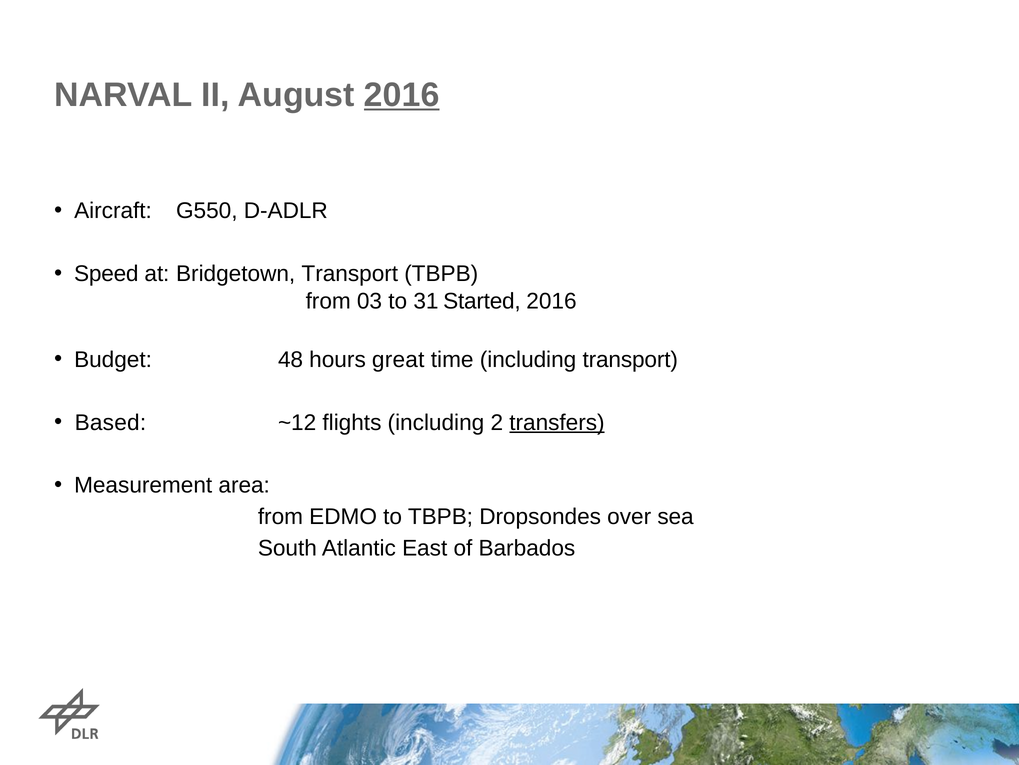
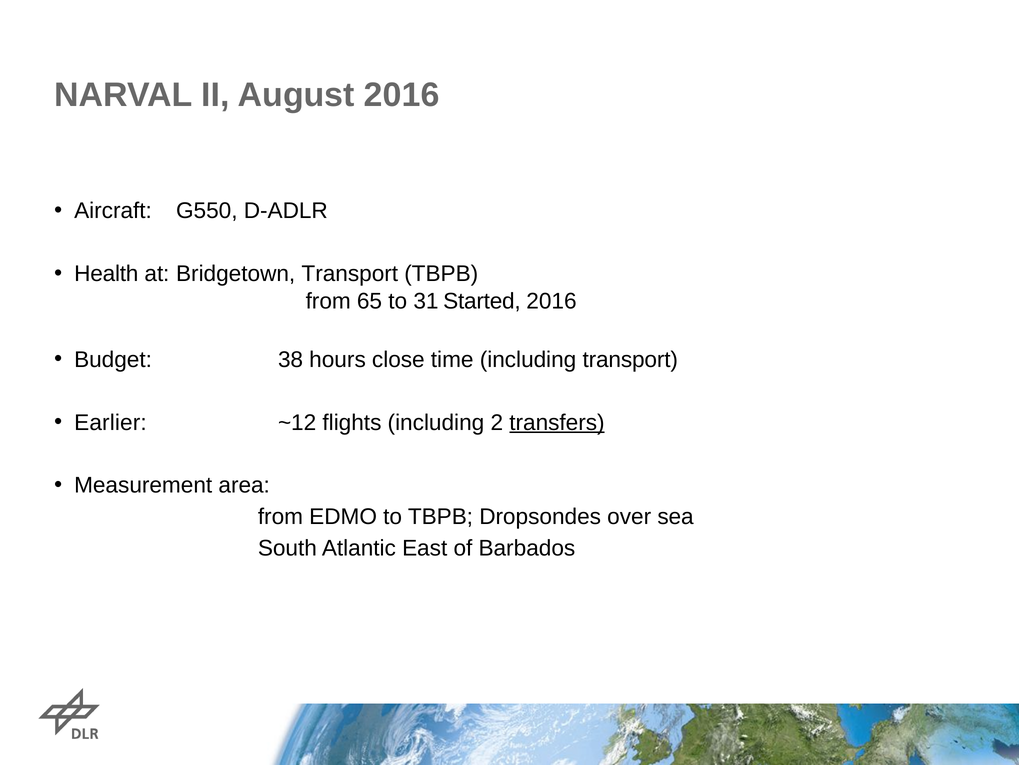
2016 at (402, 95) underline: present -> none
Speed: Speed -> Health
03: 03 -> 65
48: 48 -> 38
great: great -> close
Based: Based -> Earlier
